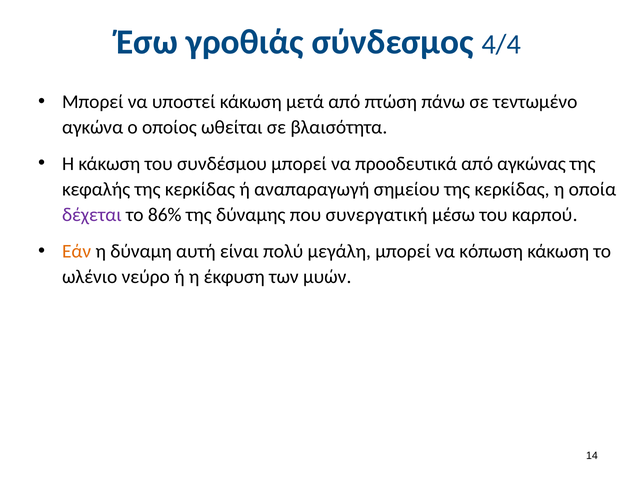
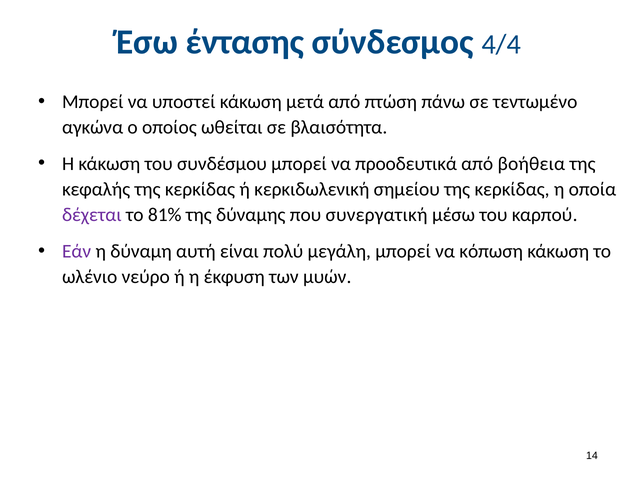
γροθιάς: γροθιάς -> έντασης
αγκώνας: αγκώνας -> βοήθεια
αναπαραγωγή: αναπαραγωγή -> κερκιδωλενική
86%: 86% -> 81%
Εάν colour: orange -> purple
